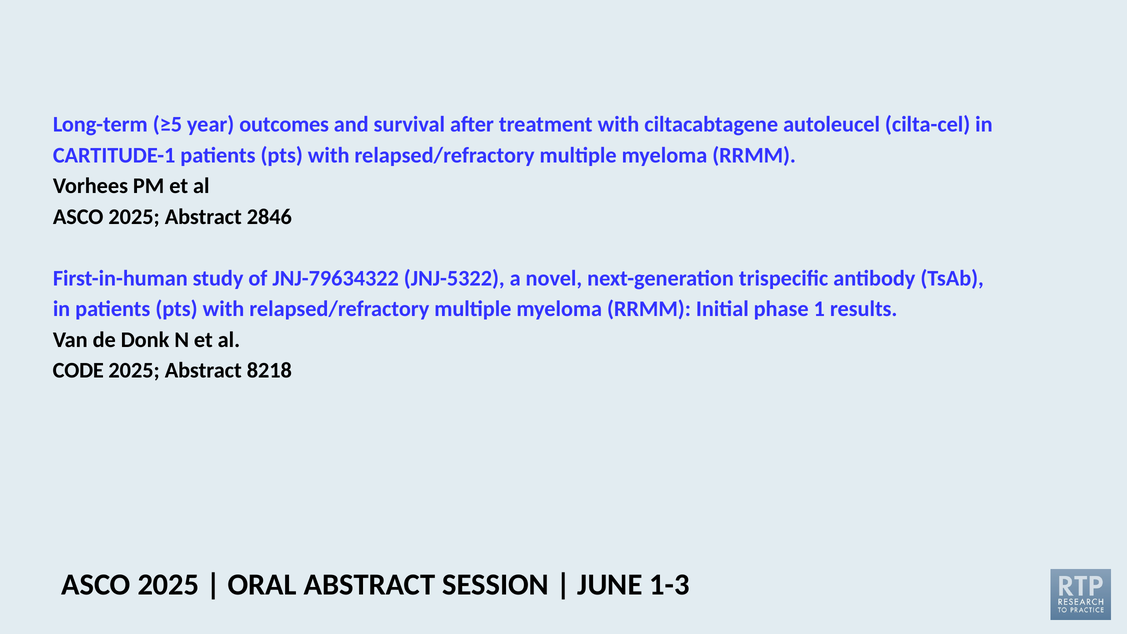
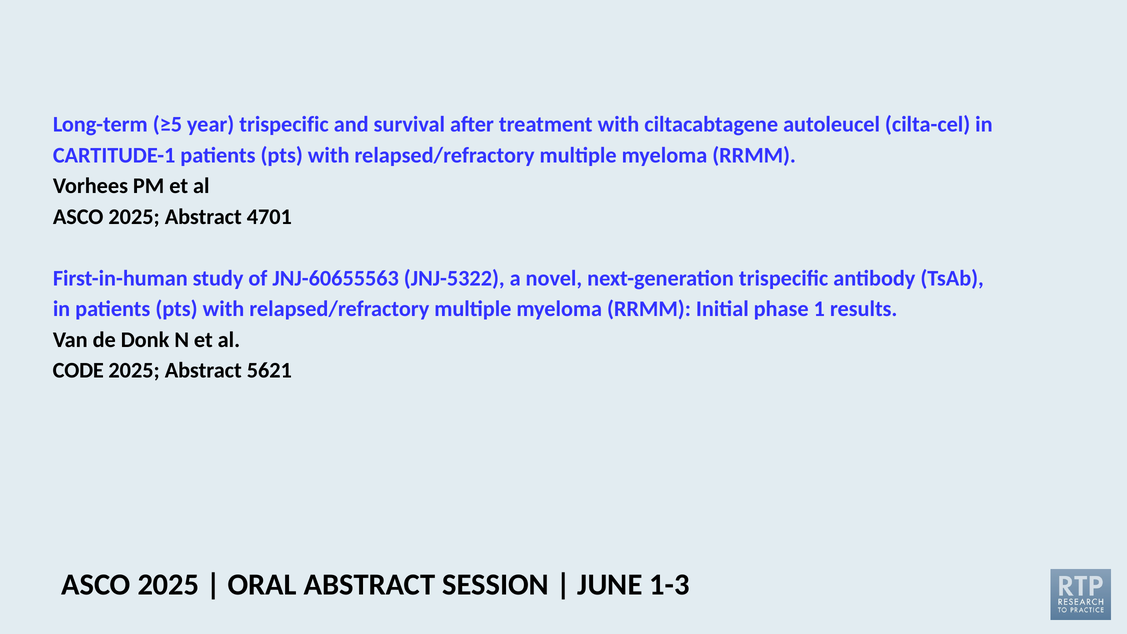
year outcomes: outcomes -> trispecific
2846: 2846 -> 4701
JNJ-79634322: JNJ-79634322 -> JNJ-60655563
8218: 8218 -> 5621
